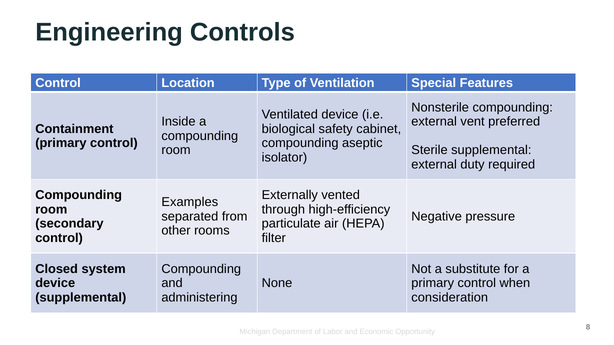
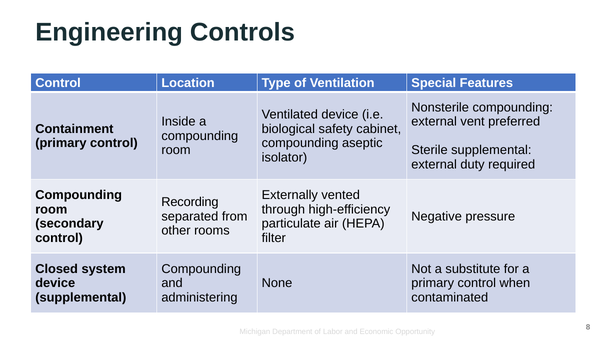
Examples: Examples -> Recording
consideration: consideration -> contaminated
